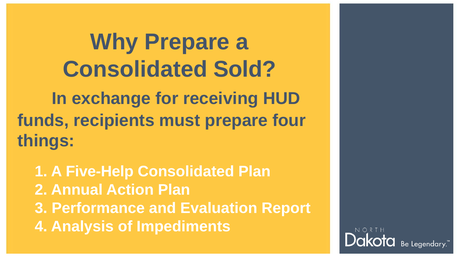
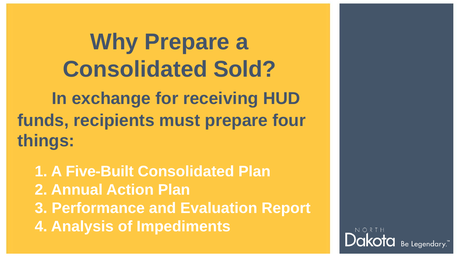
Five-Help: Five-Help -> Five-Built
